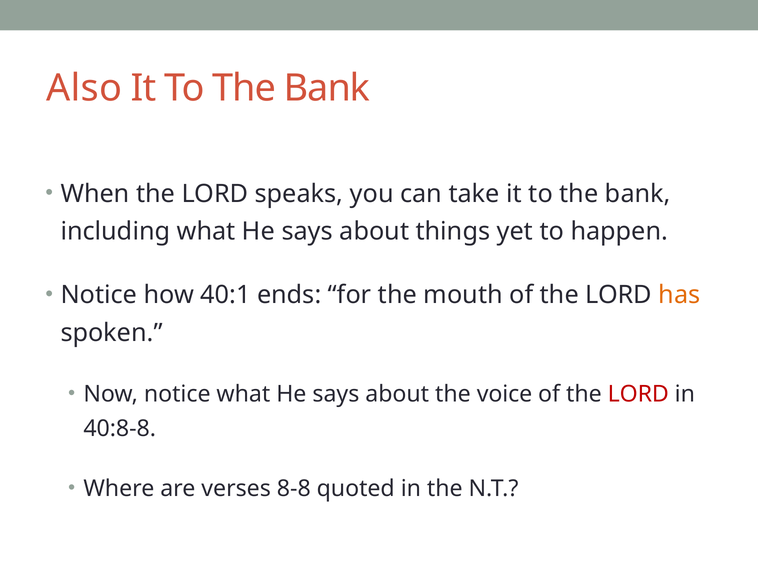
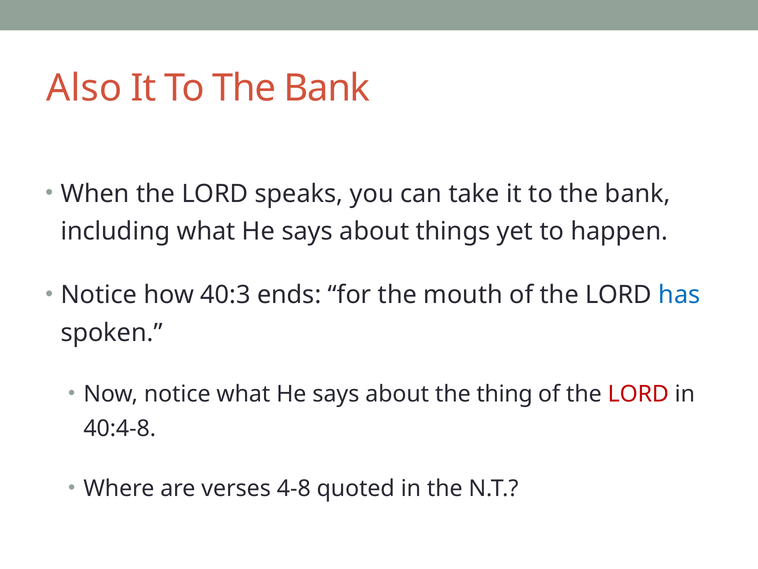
40:1: 40:1 -> 40:3
has colour: orange -> blue
voice: voice -> thing
40:8-8: 40:8-8 -> 40:4-8
8-8: 8-8 -> 4-8
